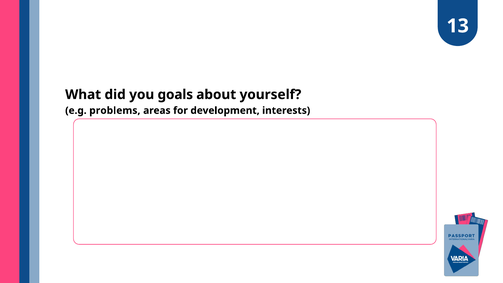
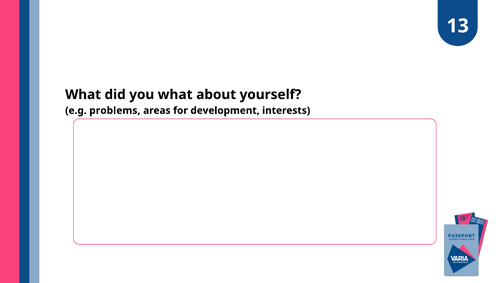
you goals: goals -> what
